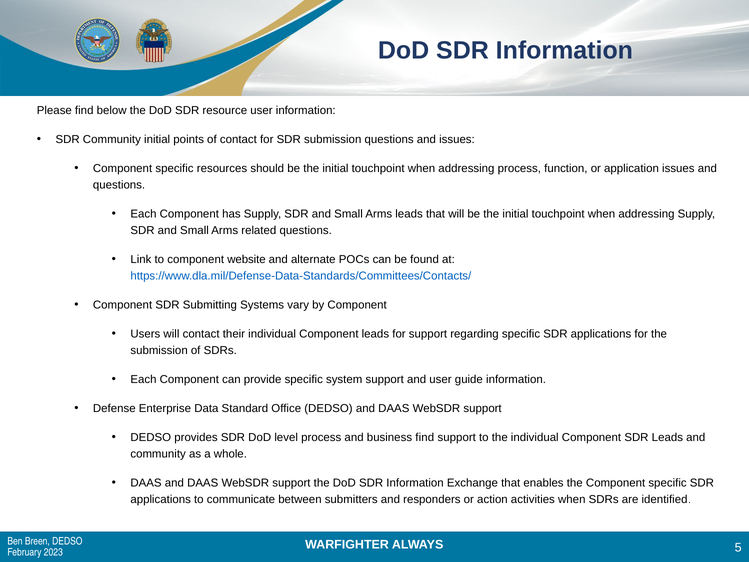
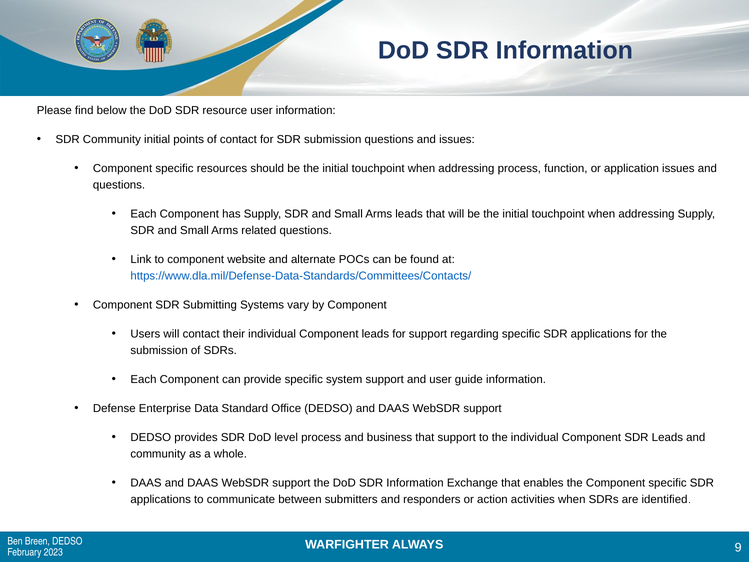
business find: find -> that
5: 5 -> 9
